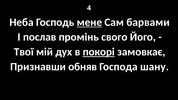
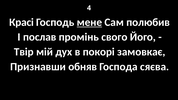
Неба: Неба -> Красі
барвами: барвами -> полюбив
Твої: Твої -> Твір
покорі underline: present -> none
шану: шану -> сяєва
